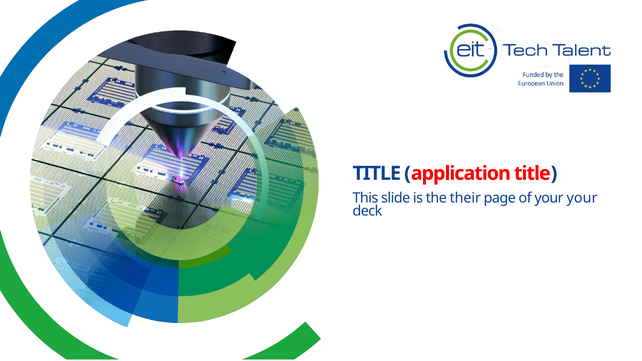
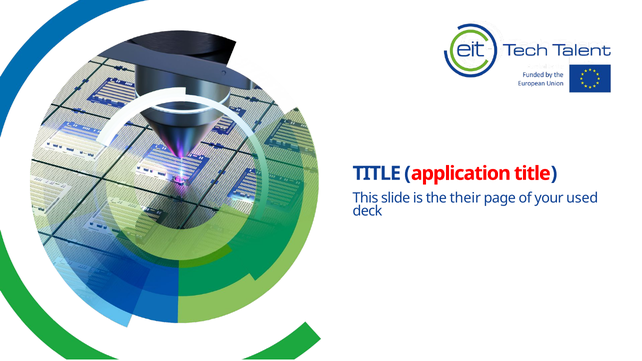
your your: your -> used
